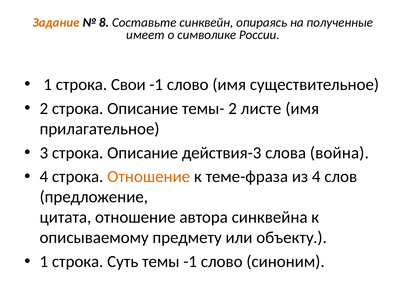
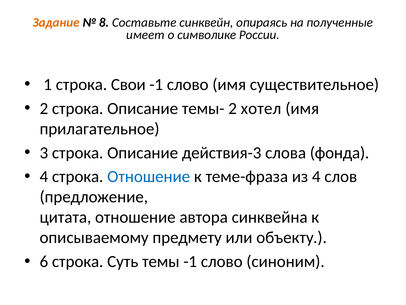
листе: листе -> хотел
война: война -> фонда
Отношение at (149, 176) colour: orange -> blue
1 at (44, 261): 1 -> 6
